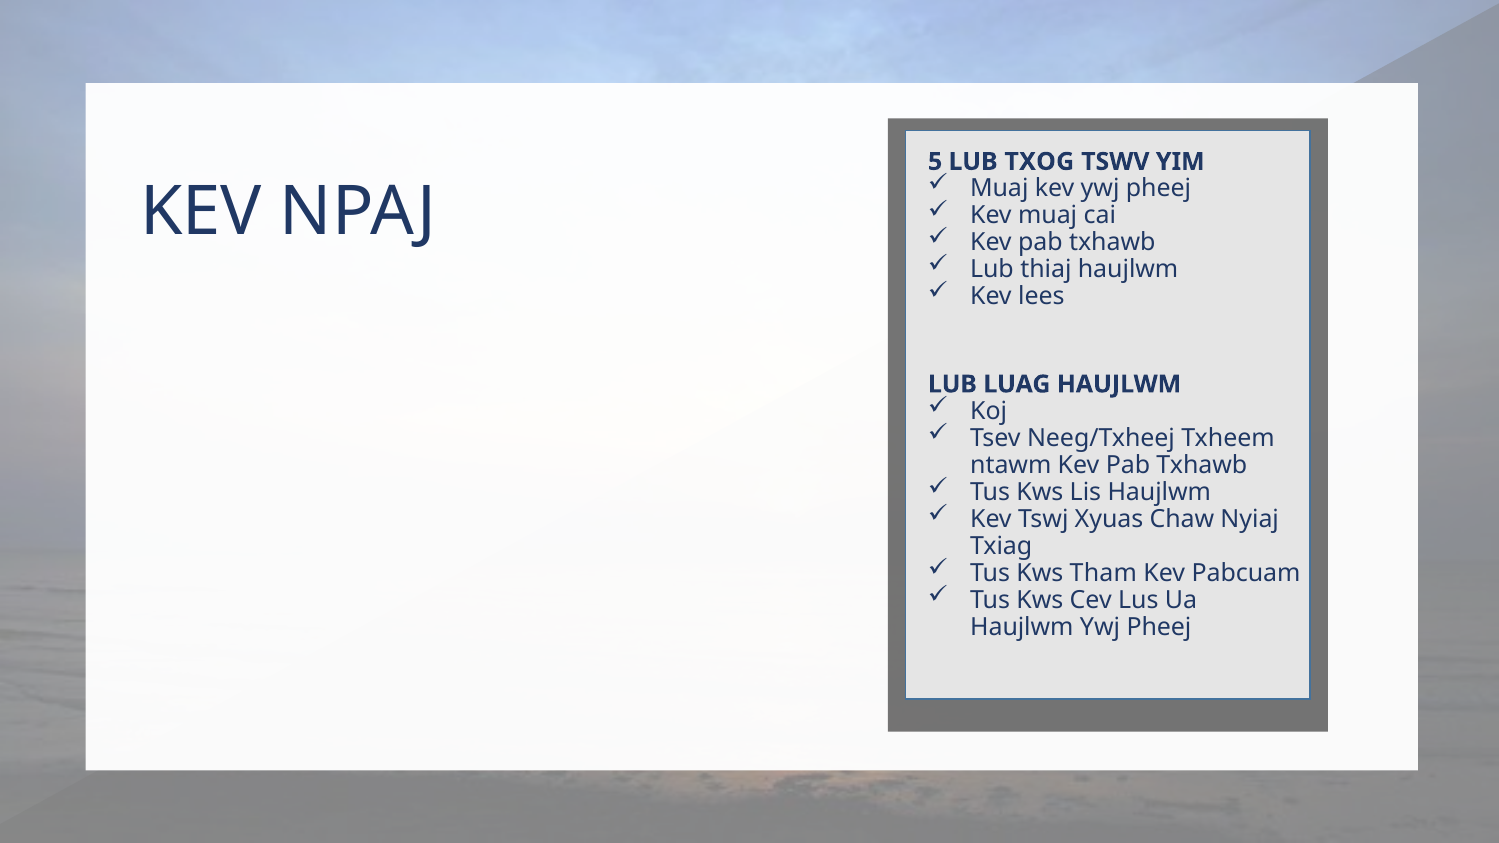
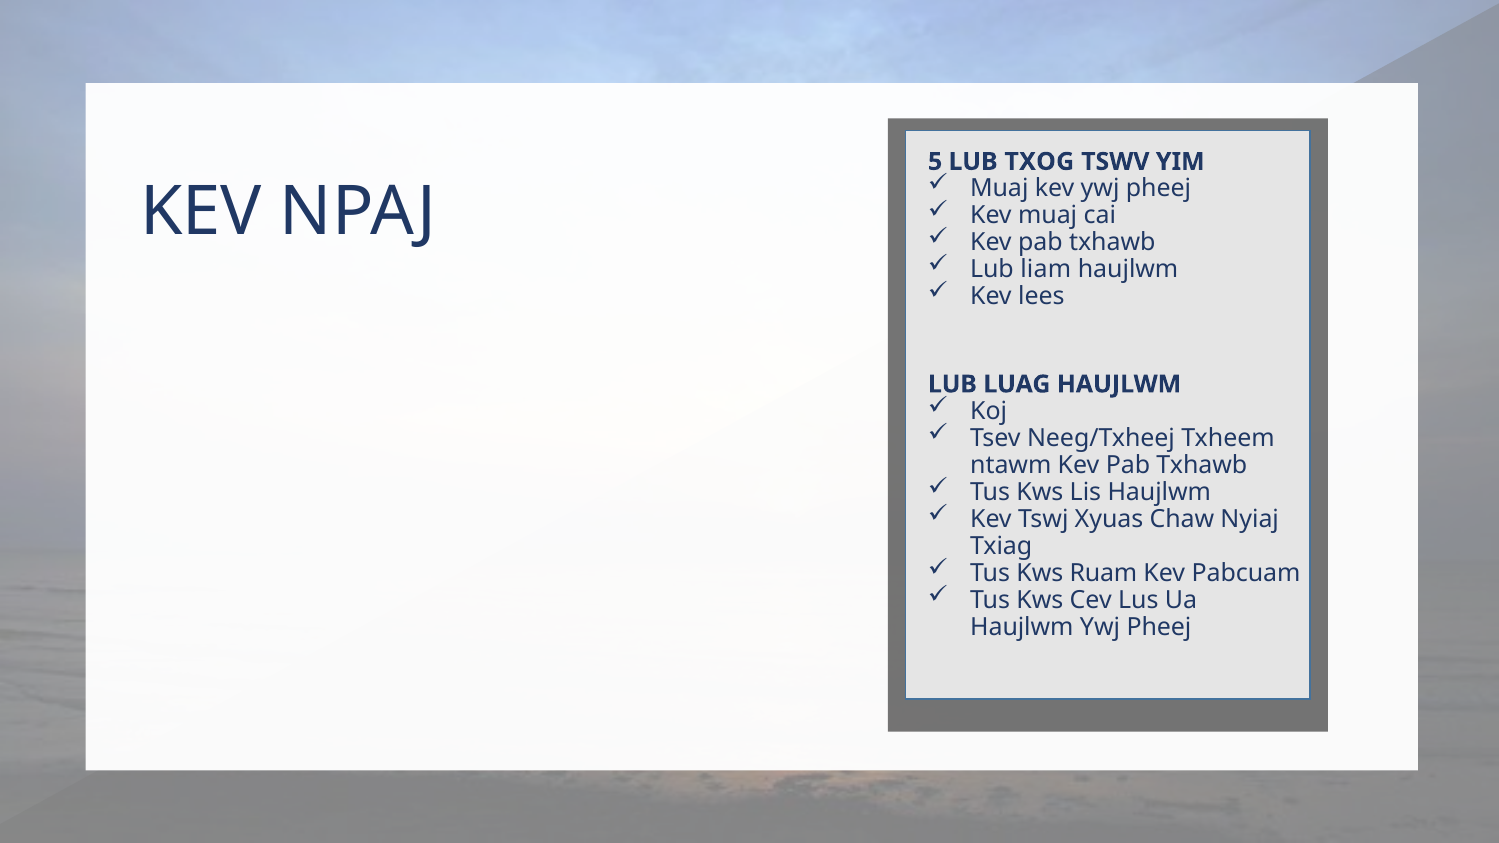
thiaj: thiaj -> liam
Tham: Tham -> Ruam
